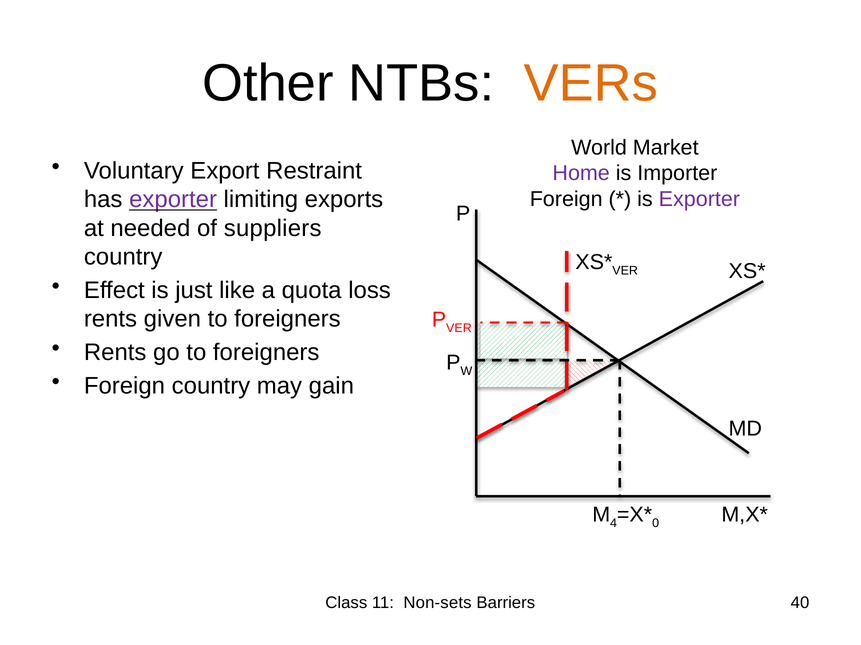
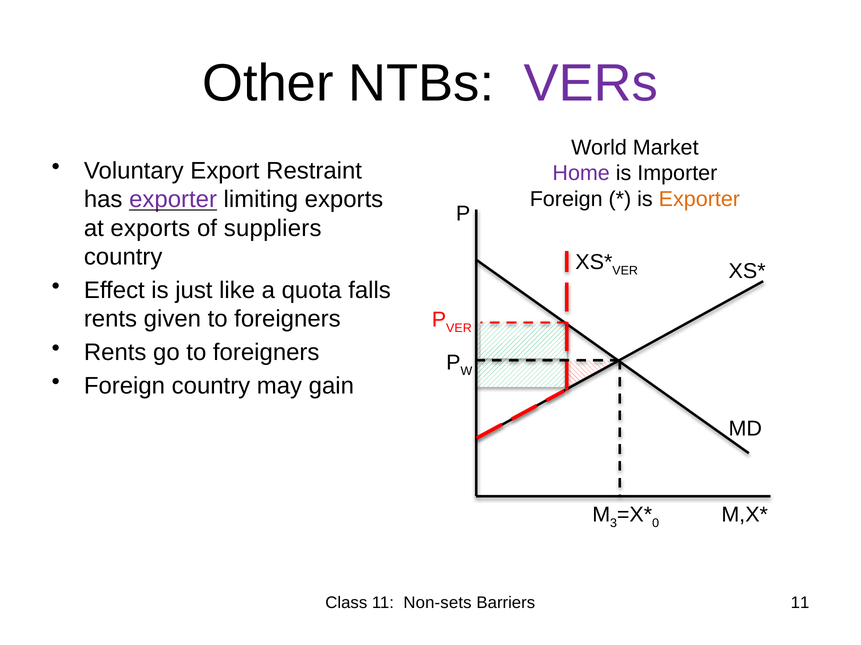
VERs colour: orange -> purple
Exporter at (699, 199) colour: purple -> orange
at needed: needed -> exports
loss: loss -> falls
4: 4 -> 3
Barriers 40: 40 -> 11
